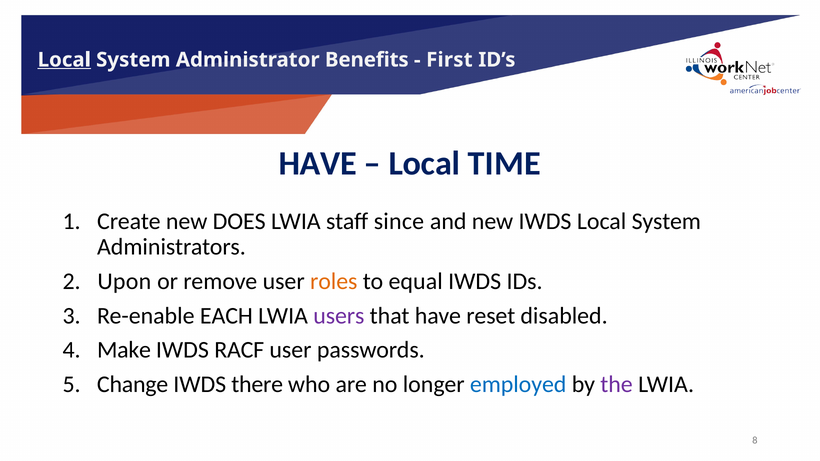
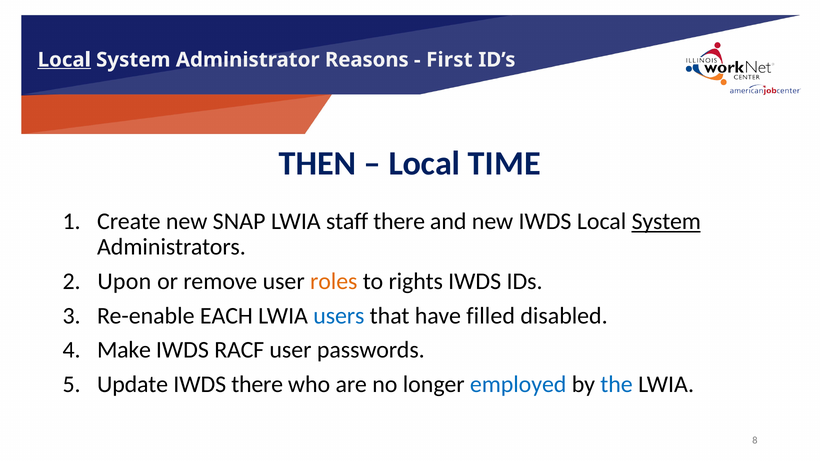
Benefits: Benefits -> Reasons
HAVE at (318, 164): HAVE -> THEN
DOES: DOES -> SNAP
staff since: since -> there
System at (666, 221) underline: none -> present
equal: equal -> rights
users colour: purple -> blue
reset: reset -> filled
Change: Change -> Update
the colour: purple -> blue
